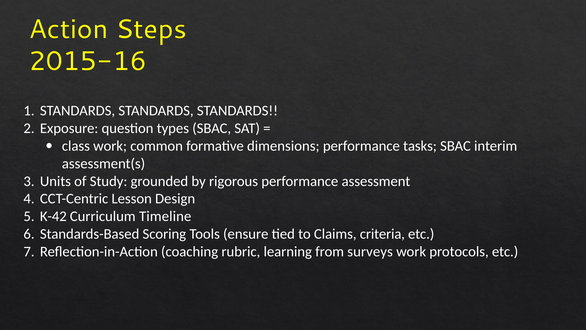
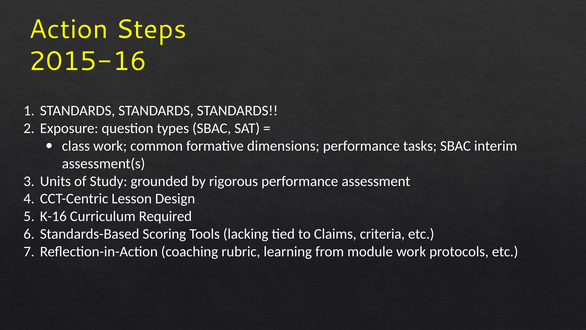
K-42: K-42 -> K-16
Timeline: Timeline -> Required
ensure: ensure -> lacking
surveys: surveys -> module
